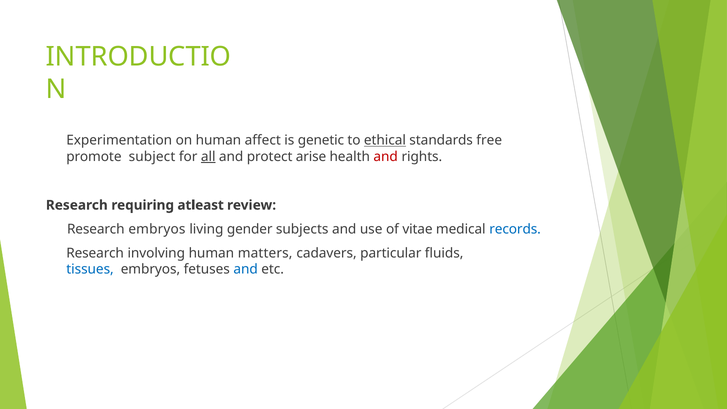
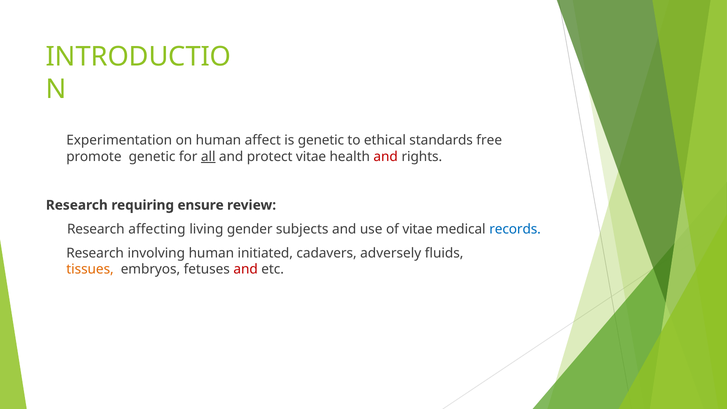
ethical underline: present -> none
promote subject: subject -> genetic
protect arise: arise -> vitae
atleast: atleast -> ensure
Research embryos: embryos -> affecting
matters: matters -> initiated
particular: particular -> adversely
tissues colour: blue -> orange
and at (246, 269) colour: blue -> red
